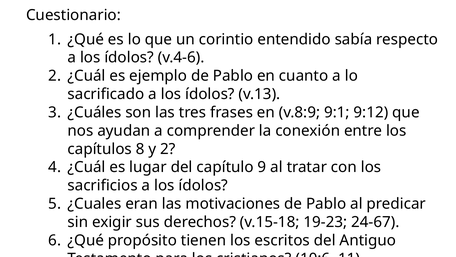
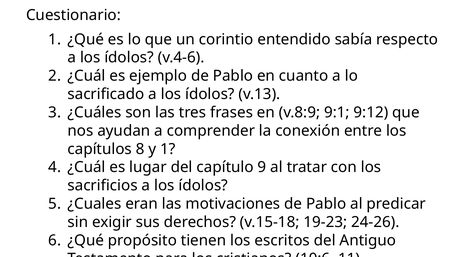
y 2: 2 -> 1
24-67: 24-67 -> 24-26
